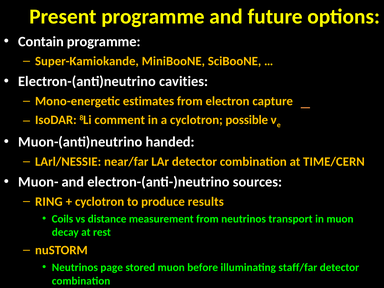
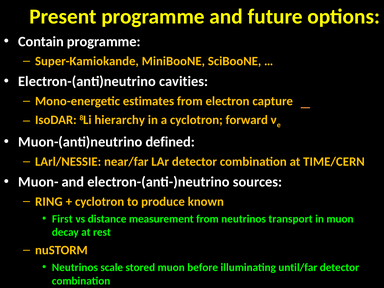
comment: comment -> hierarchy
possible: possible -> forward
handed: handed -> defined
results: results -> known
Coils: Coils -> First
page: page -> scale
staff/far: staff/far -> until/far
